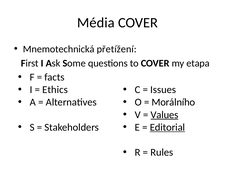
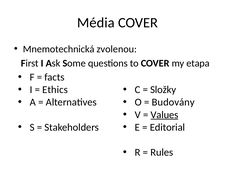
přetížení: přetížení -> zvolenou
Issues: Issues -> Složky
Morálního: Morálního -> Budovány
Editorial underline: present -> none
